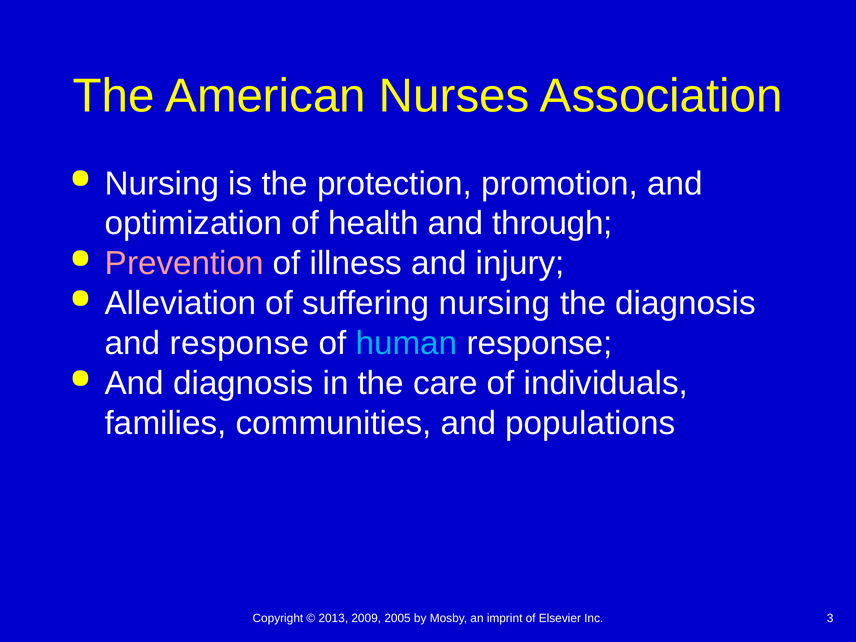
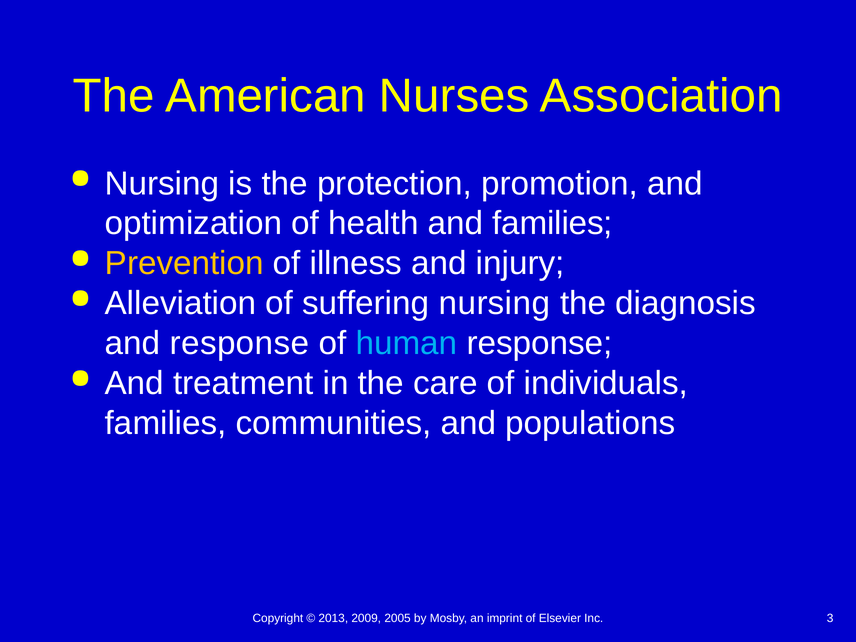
and through: through -> families
Prevention colour: pink -> yellow
And diagnosis: diagnosis -> treatment
